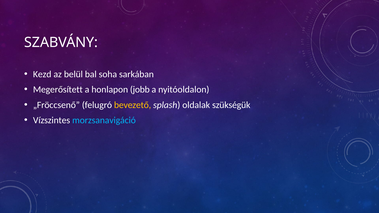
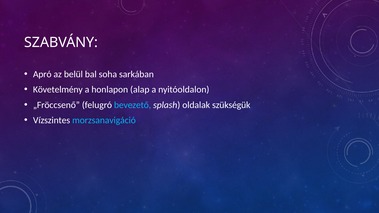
Kezd: Kezd -> Apró
Megerősített: Megerősített -> Követelmény
jobb: jobb -> alap
bevezető colour: yellow -> light blue
